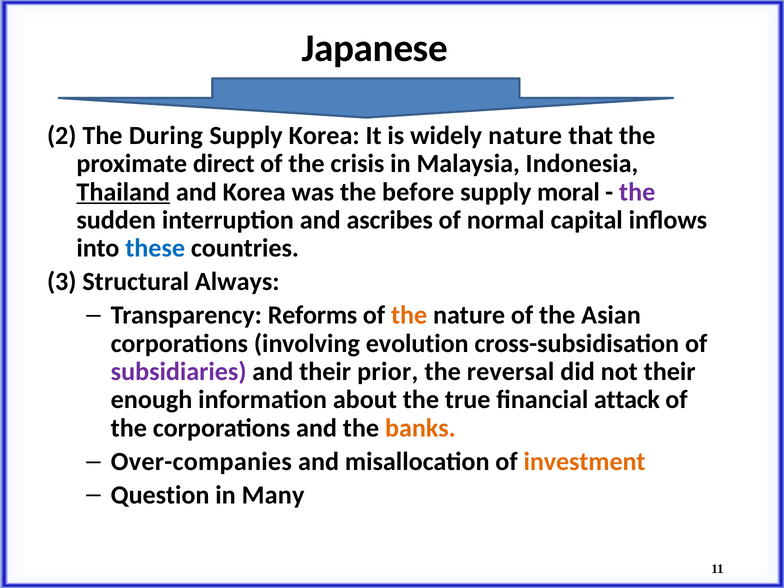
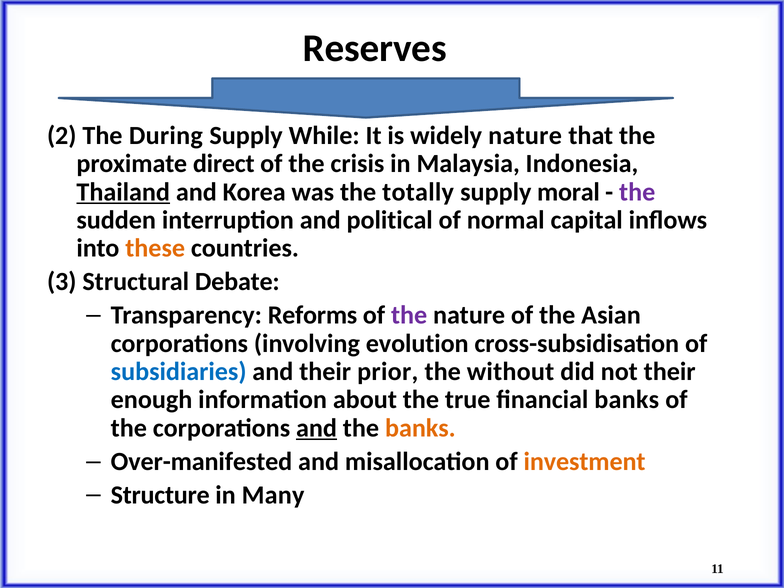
Japanese: Japanese -> Reserves
Supply Korea: Korea -> While
before: before -> totally
ascribes: ascribes -> political
these colour: blue -> orange
Always: Always -> Debate
the at (409, 315) colour: orange -> purple
subsidiaries colour: purple -> blue
reversal: reversal -> without
financial attack: attack -> banks
and at (317, 428) underline: none -> present
Over-companies: Over-companies -> Over-manifested
Question: Question -> Structure
